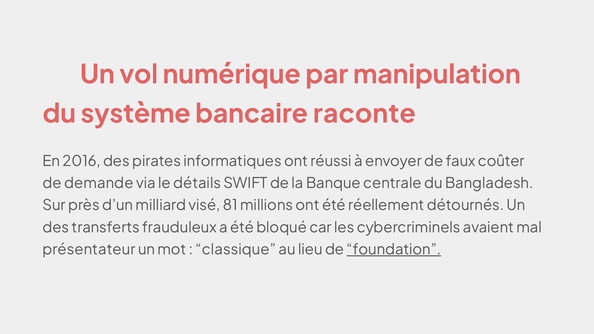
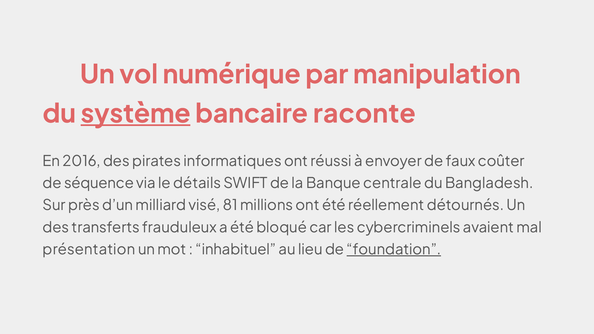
système underline: none -> present
demande: demande -> séquence
présentateur: présentateur -> présentation
classique: classique -> inhabituel
